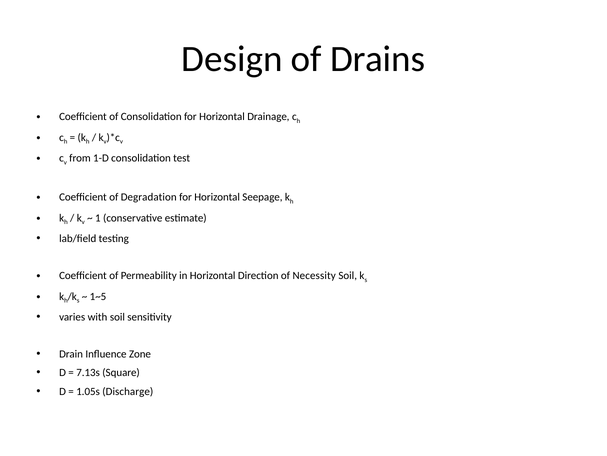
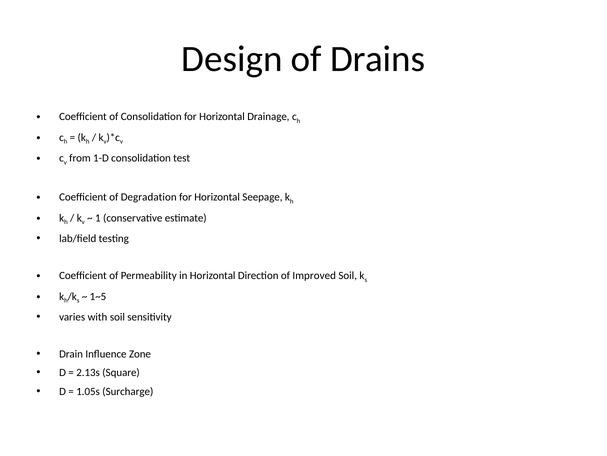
Necessity: Necessity -> Improved
7.13s: 7.13s -> 2.13s
Discharge: Discharge -> Surcharge
